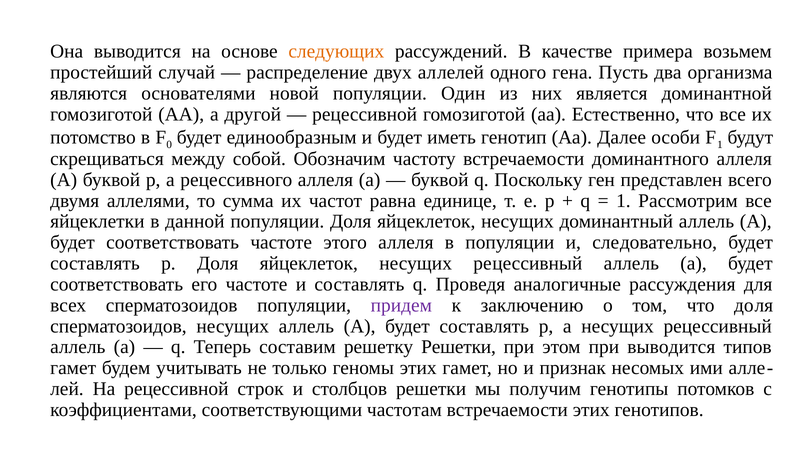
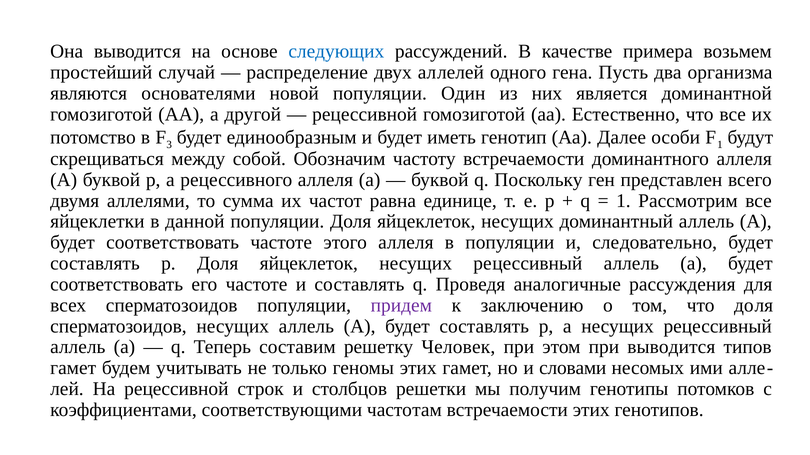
следующих colour: orange -> blue
0: 0 -> 3
решетку Решетки: Решетки -> Человек
признак: признак -> словами
